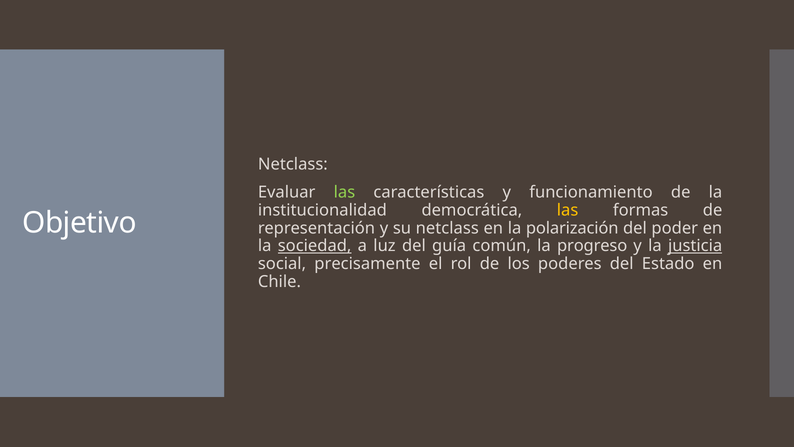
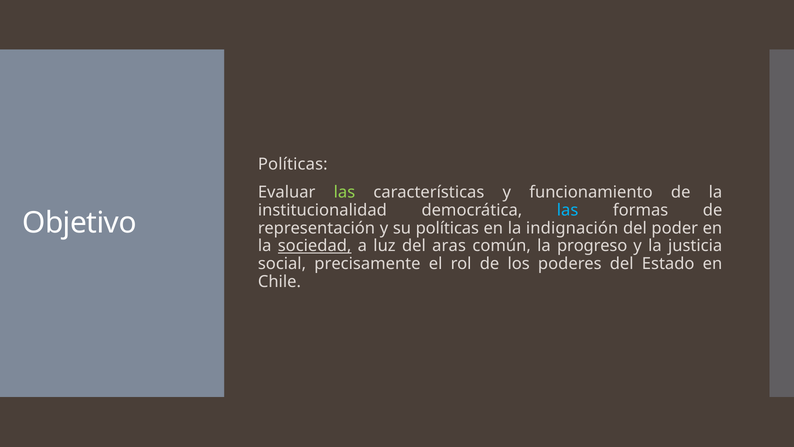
Netclass at (293, 164): Netclass -> Políticas
las at (568, 210) colour: yellow -> light blue
su netclass: netclass -> políticas
polarización: polarización -> indignación
guía: guía -> aras
justicia underline: present -> none
